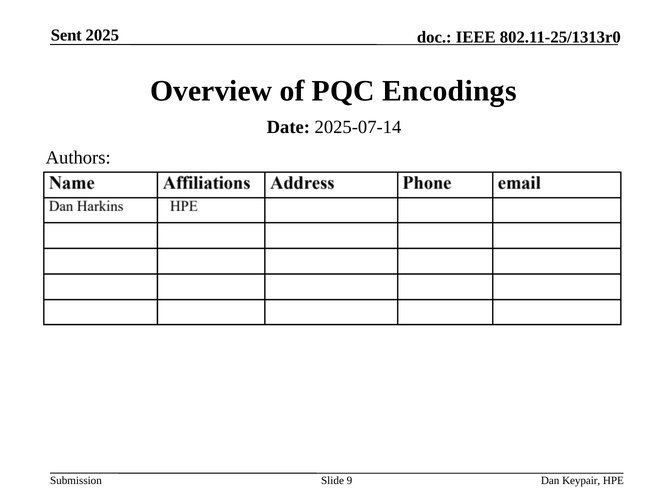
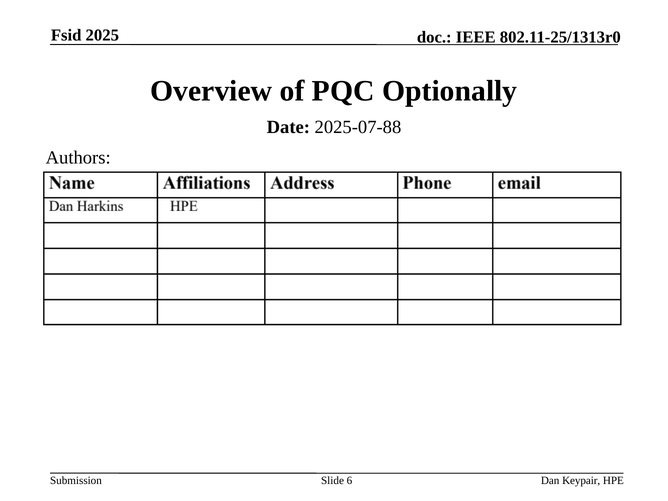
Sent: Sent -> Fsid
Encodings: Encodings -> Optionally
2025-07-14: 2025-07-14 -> 2025-07-88
9: 9 -> 6
